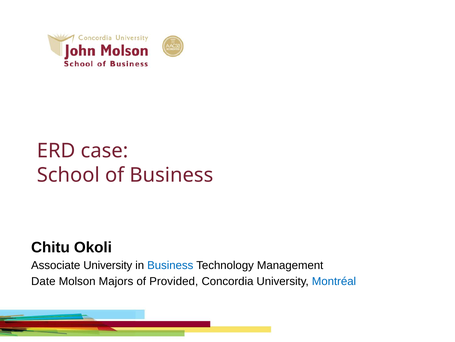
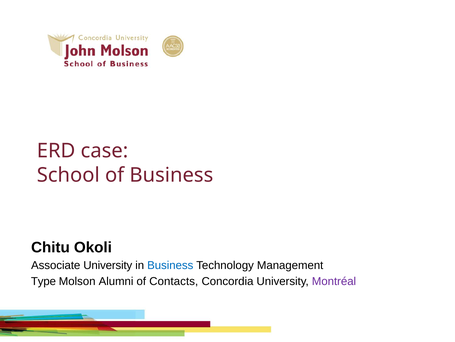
Date: Date -> Type
Majors: Majors -> Alumni
Provided: Provided -> Contacts
Montréal colour: blue -> purple
